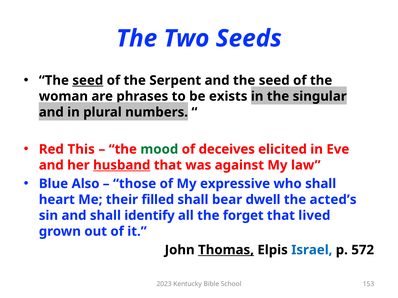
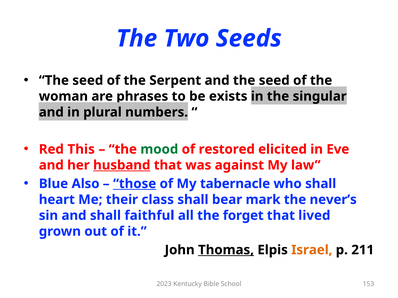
seed at (88, 81) underline: present -> none
deceives: deceives -> restored
those underline: none -> present
expressive: expressive -> tabernacle
filled: filled -> class
dwell: dwell -> mark
acted’s: acted’s -> never’s
identify: identify -> faithful
Israel colour: blue -> orange
572: 572 -> 211
